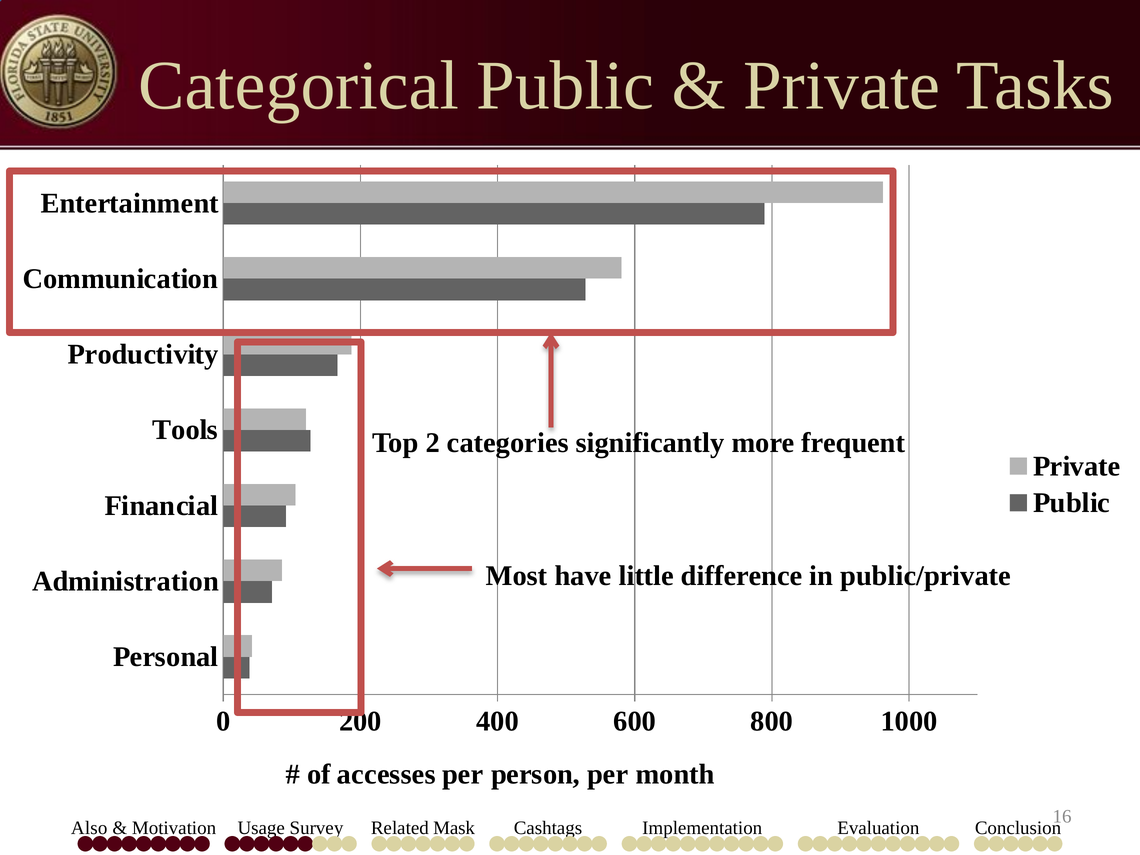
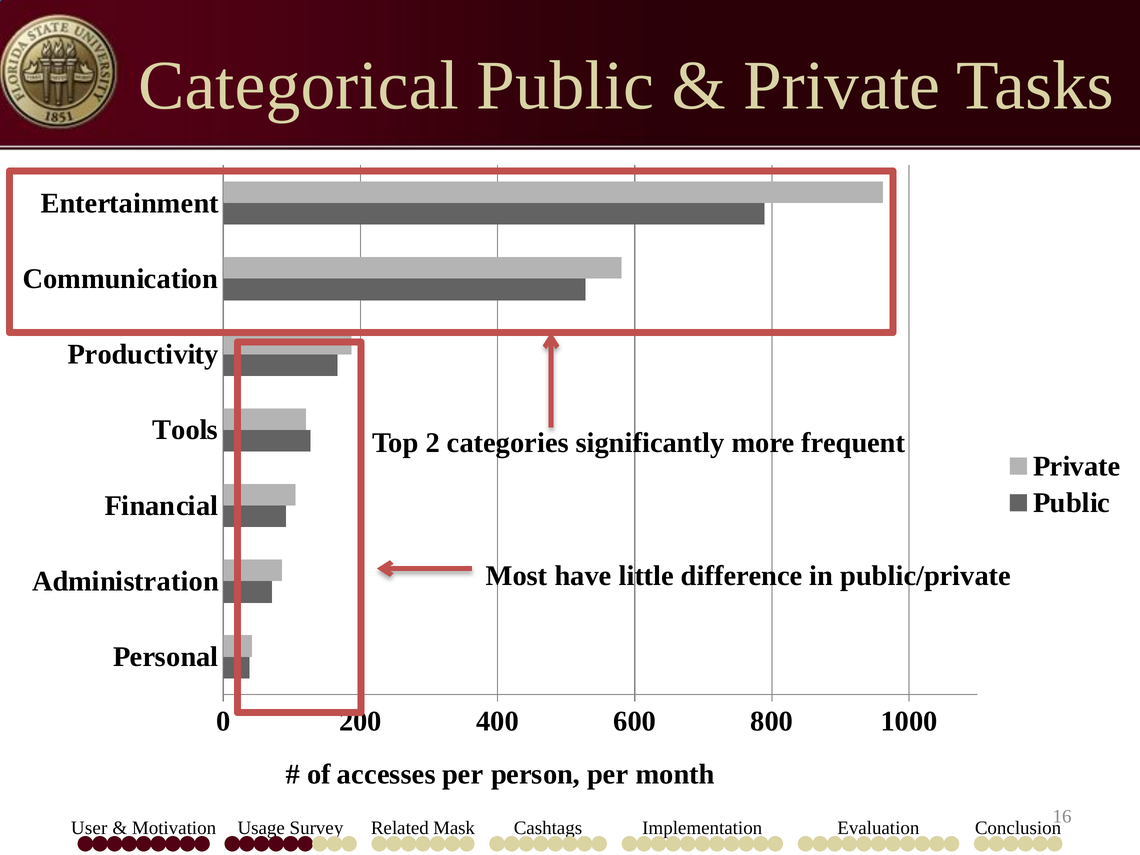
Also: Also -> User
